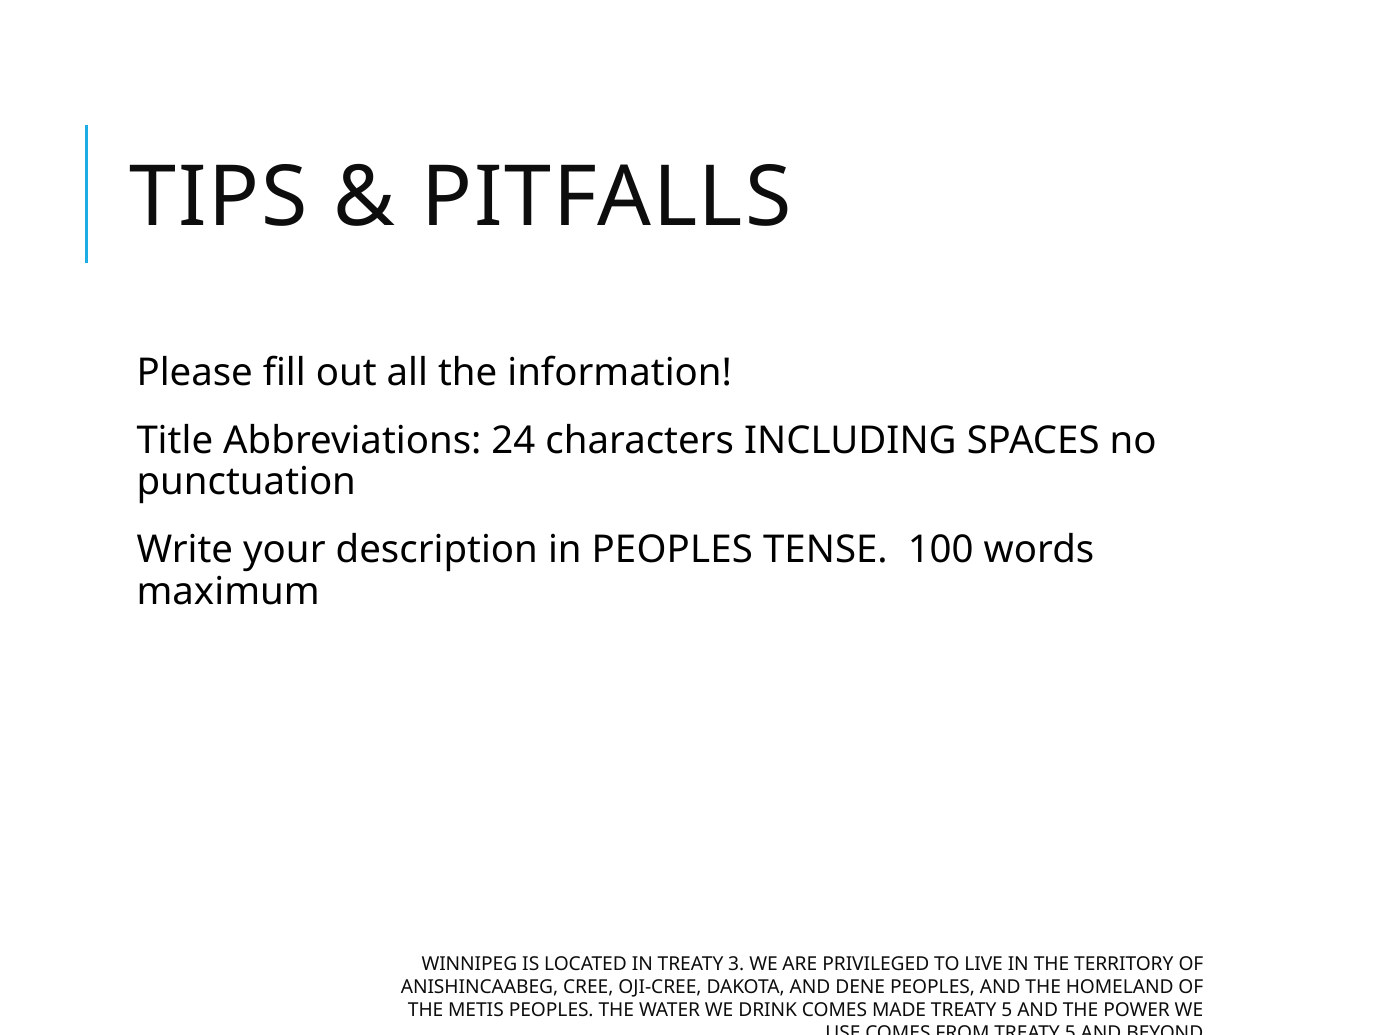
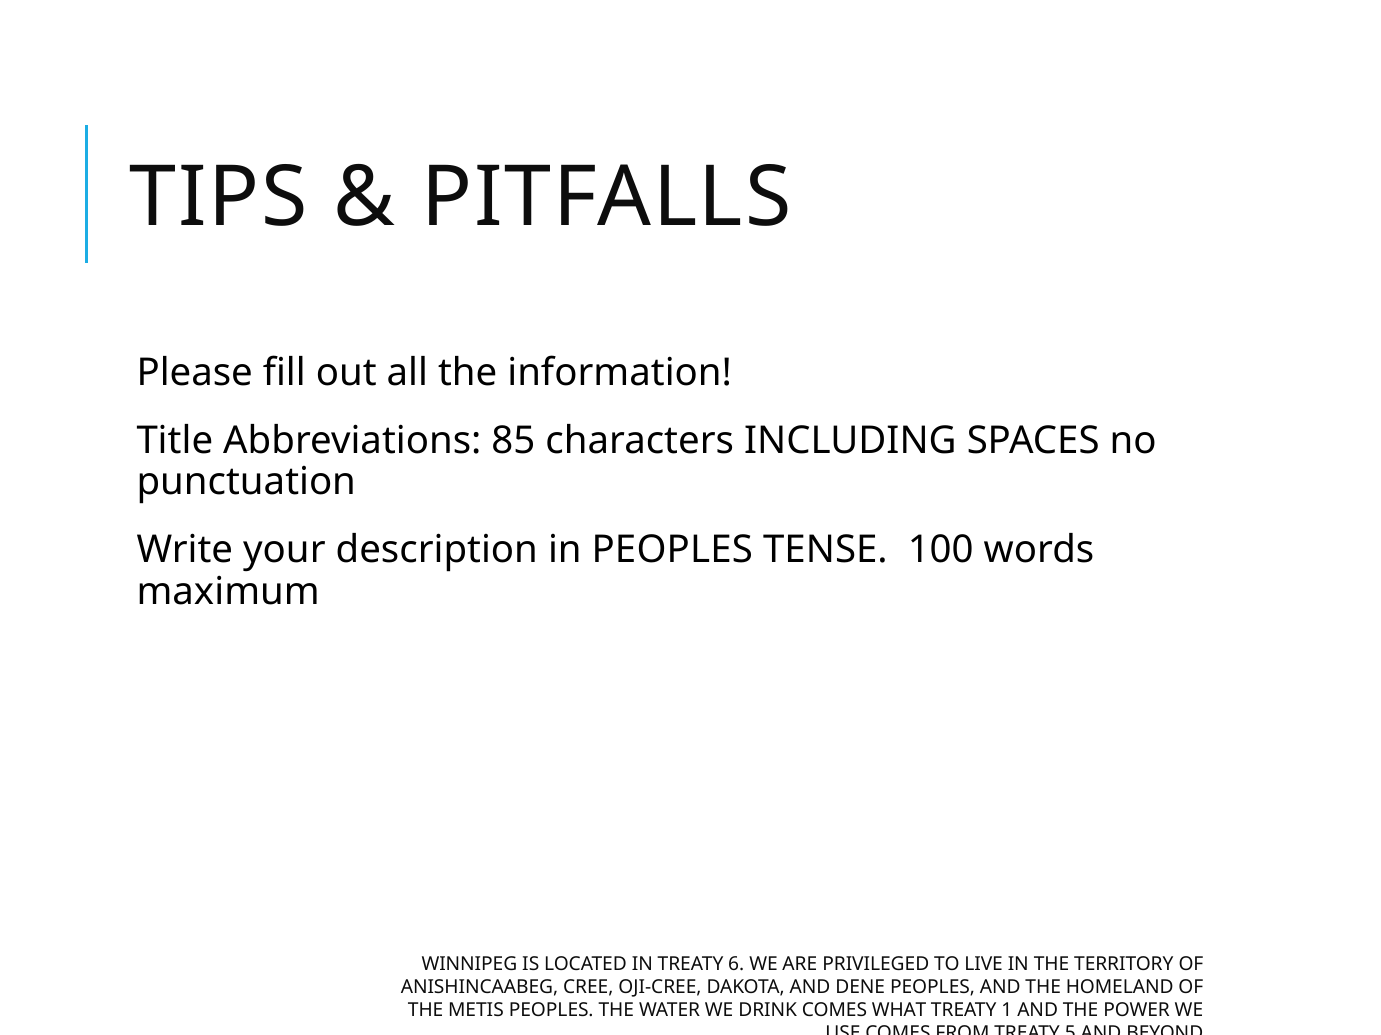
24: 24 -> 85
3: 3 -> 6
MADE: MADE -> WHAT
5 at (1007, 1011): 5 -> 1
